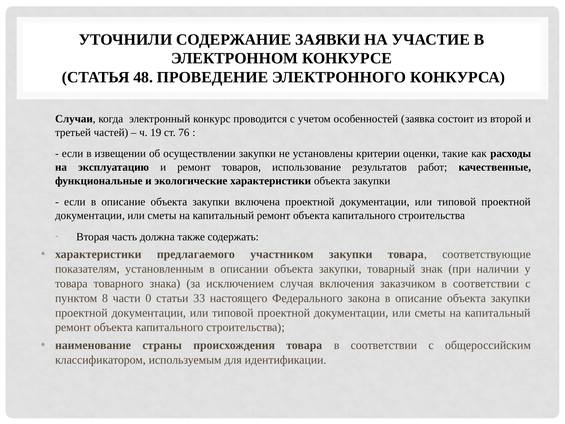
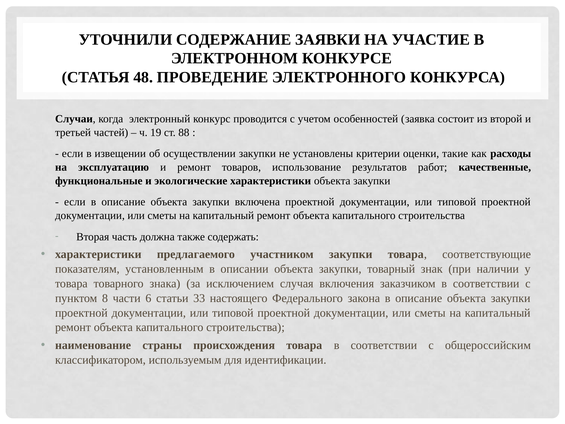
76: 76 -> 88
0: 0 -> 6
